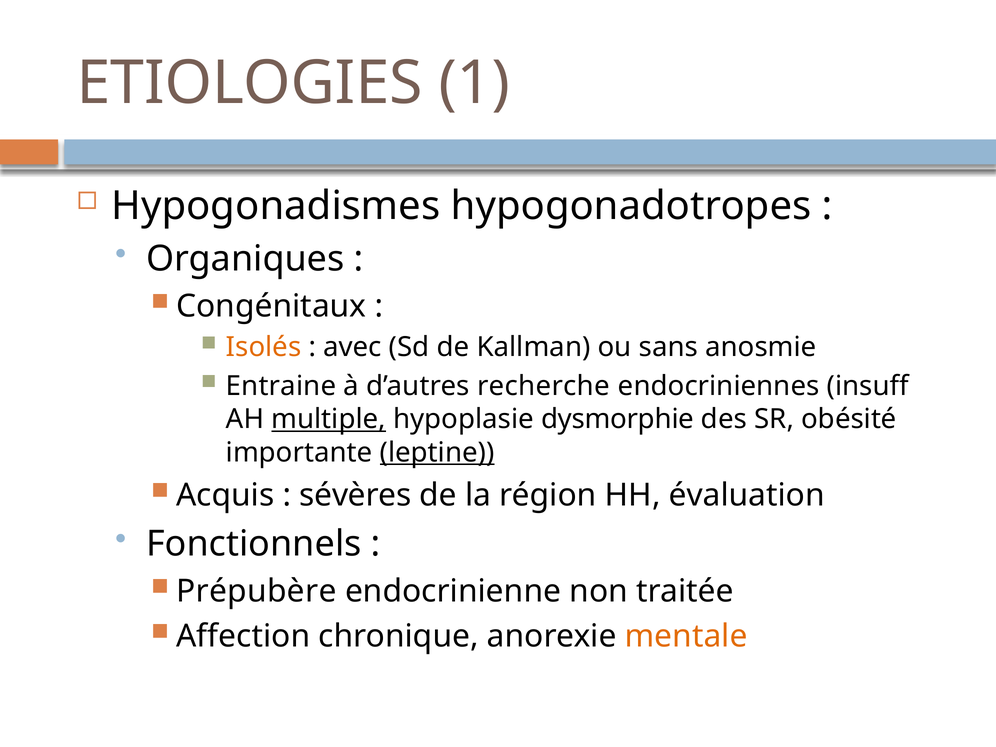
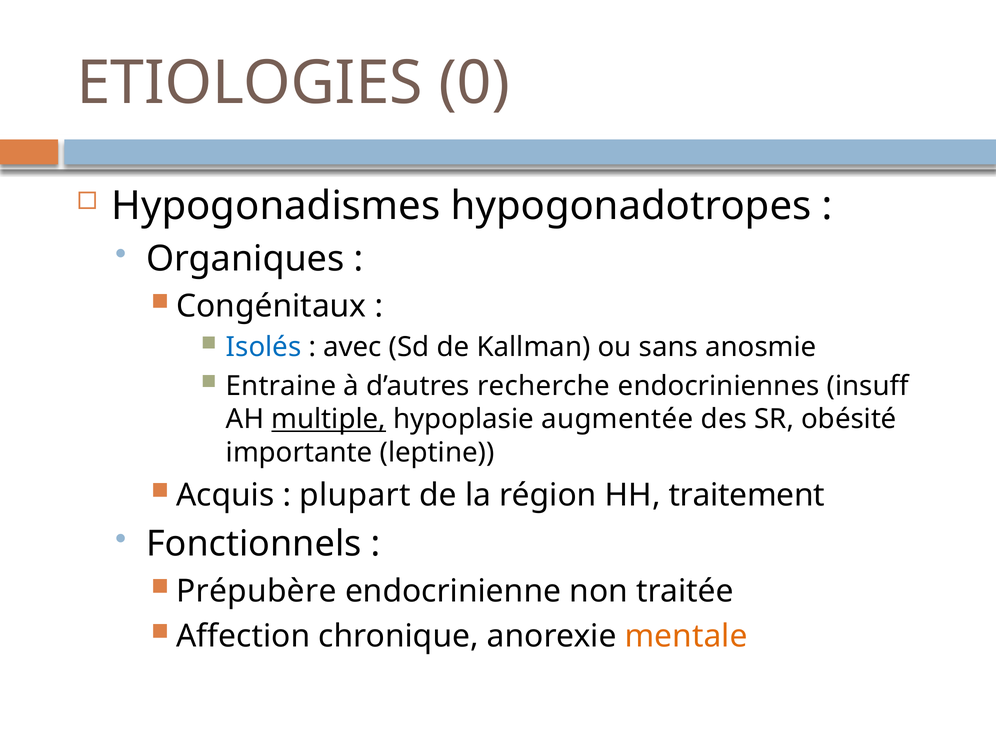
1: 1 -> 0
Isolés colour: orange -> blue
dysmorphie: dysmorphie -> augmentée
leptine underline: present -> none
sévères: sévères -> plupart
évaluation: évaluation -> traitement
